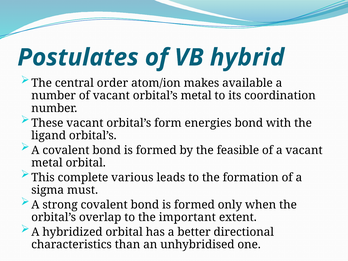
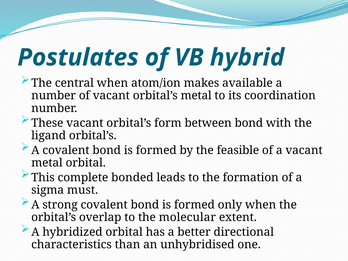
central order: order -> when
energies: energies -> between
various: various -> bonded
important: important -> molecular
